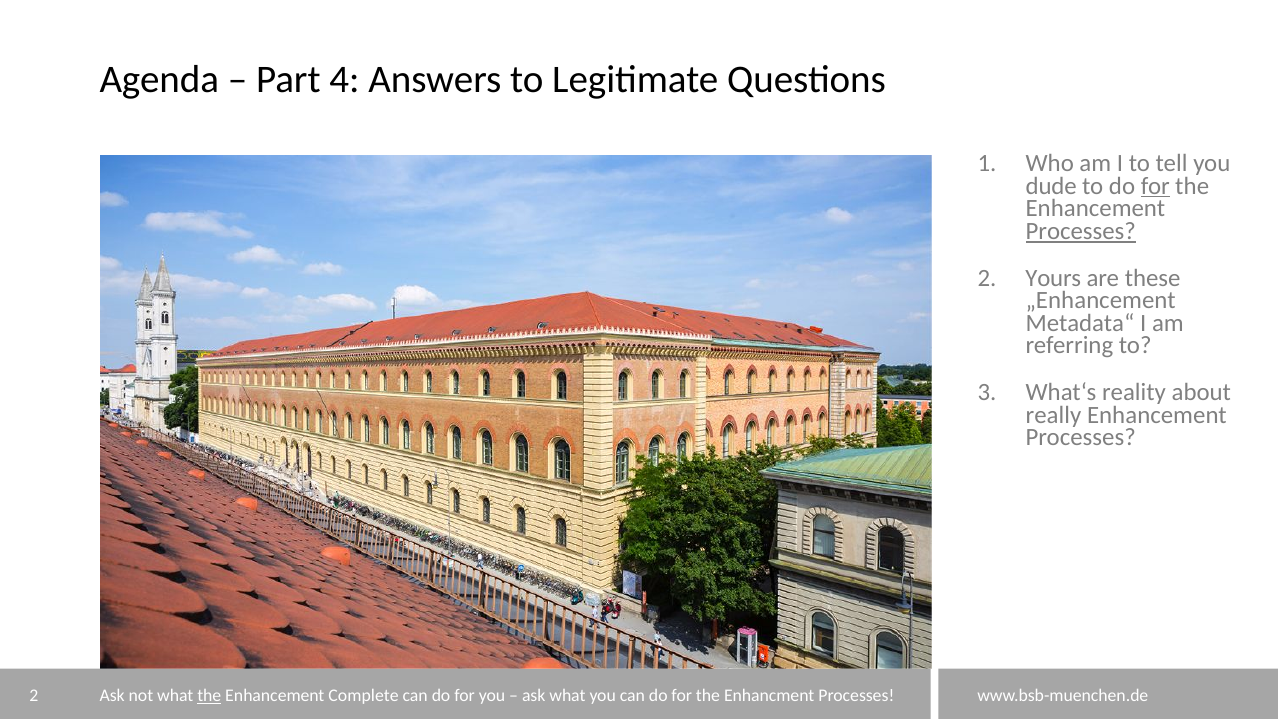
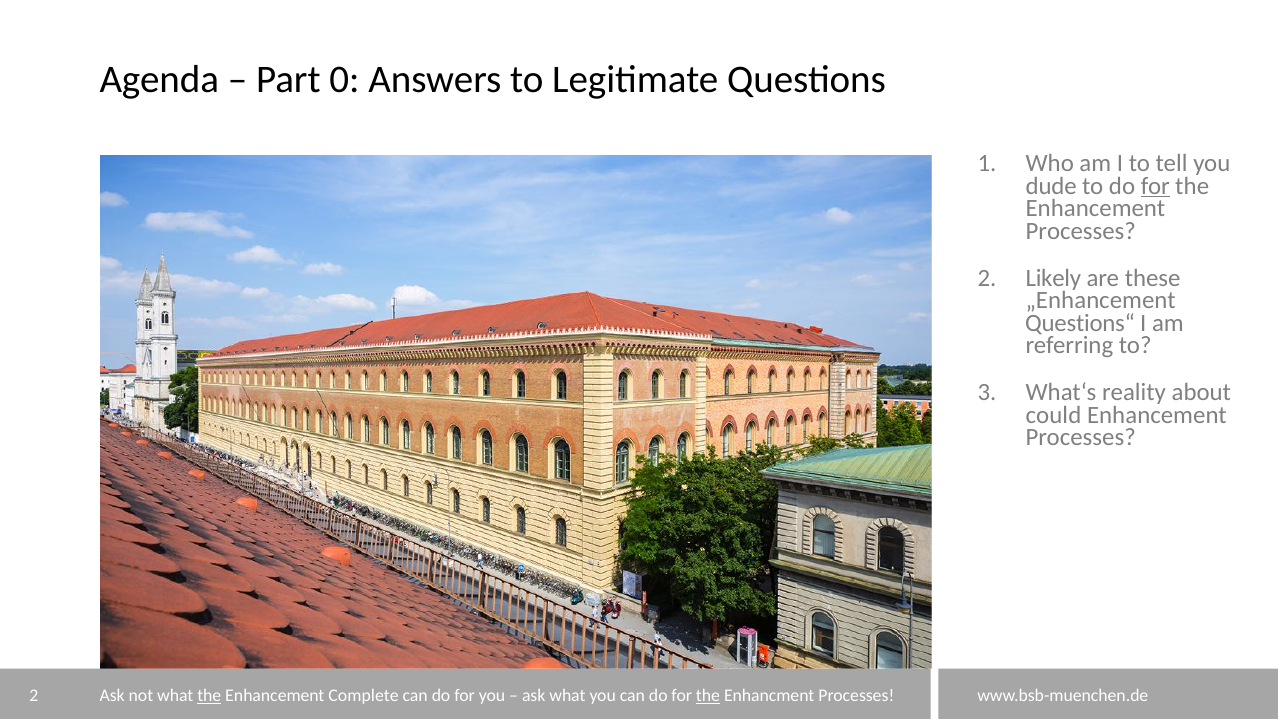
4: 4 -> 0
Processes at (1081, 231) underline: present -> none
Yours: Yours -> Likely
Metadata“: Metadata“ -> Questions“
really: really -> could
the at (708, 696) underline: none -> present
